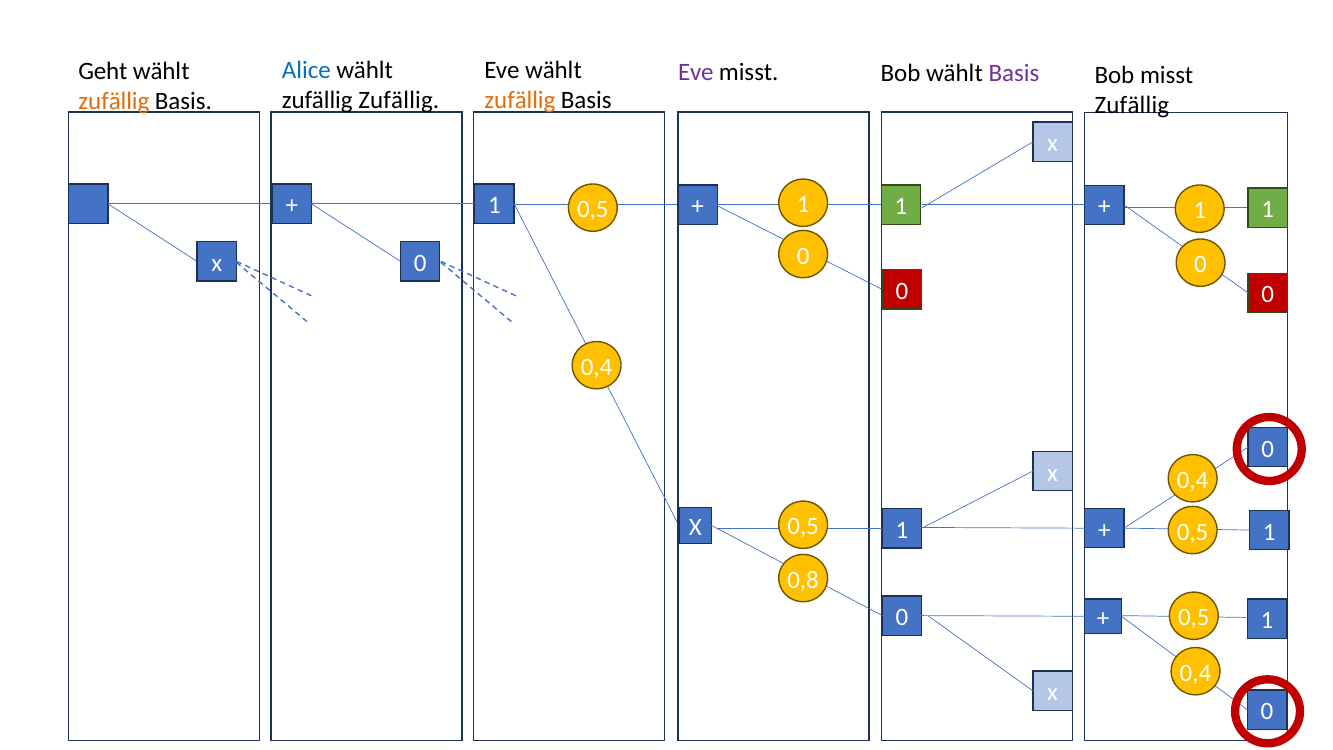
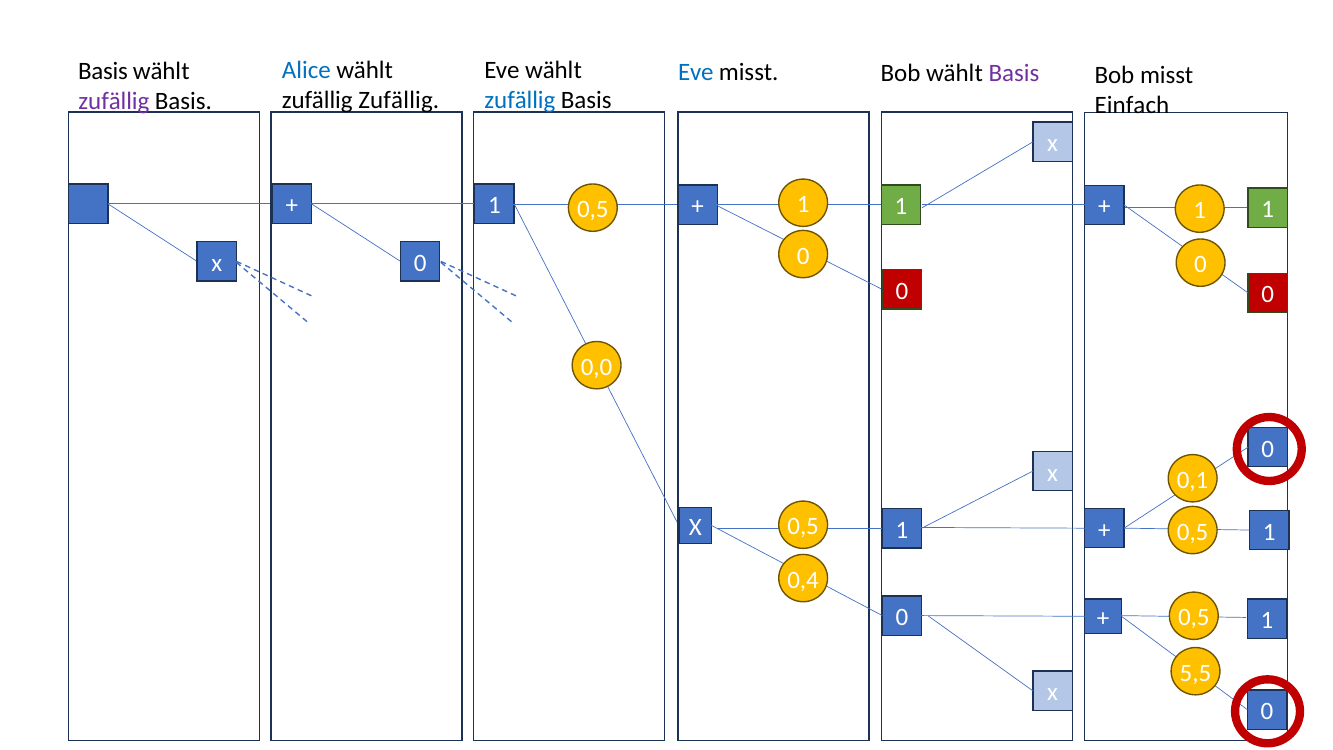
Geht at (103, 71): Geht -> Basis
Eve at (696, 72) colour: purple -> blue
zufällig at (520, 100) colour: orange -> blue
zufällig at (114, 101) colour: orange -> purple
Zufällig at (1132, 105): Zufällig -> Einfach
0,4 at (597, 367): 0,4 -> 0,0
0,4 at (1193, 480): 0,4 -> 0,1
0,8: 0,8 -> 0,4
0,4 at (1195, 673): 0,4 -> 5,5
